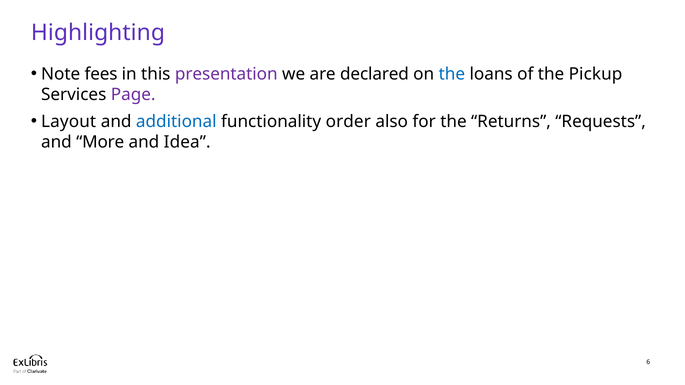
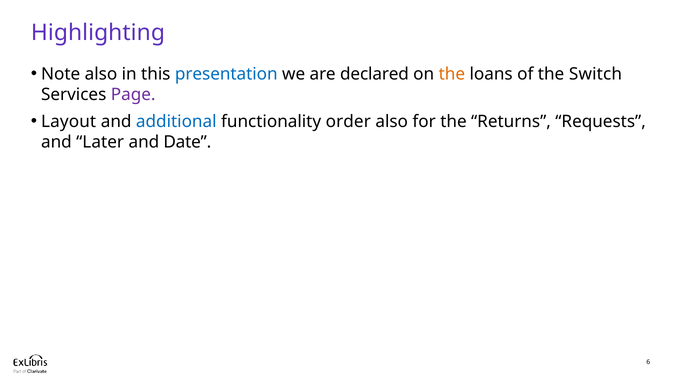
Note fees: fees -> also
presentation colour: purple -> blue
the at (452, 74) colour: blue -> orange
Pickup: Pickup -> Switch
More: More -> Later
Idea: Idea -> Date
